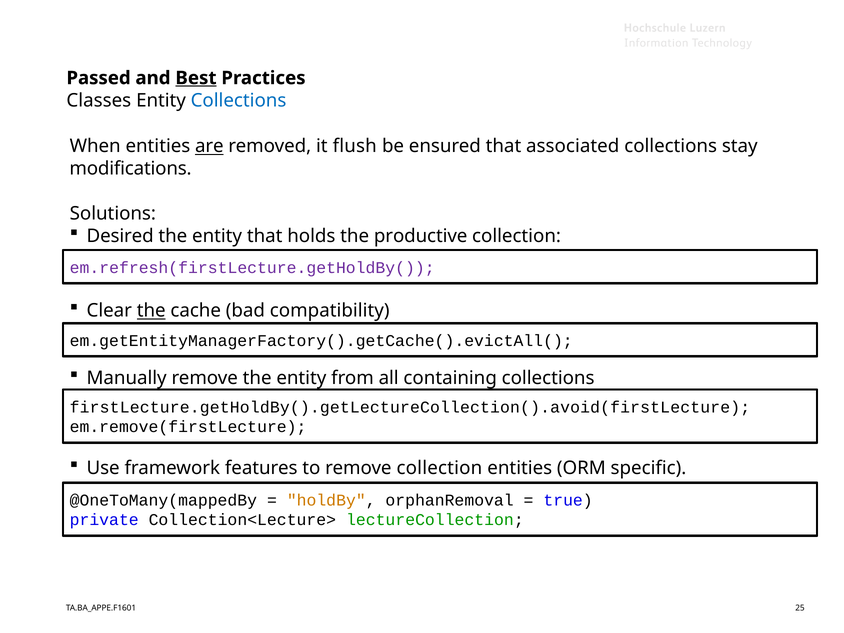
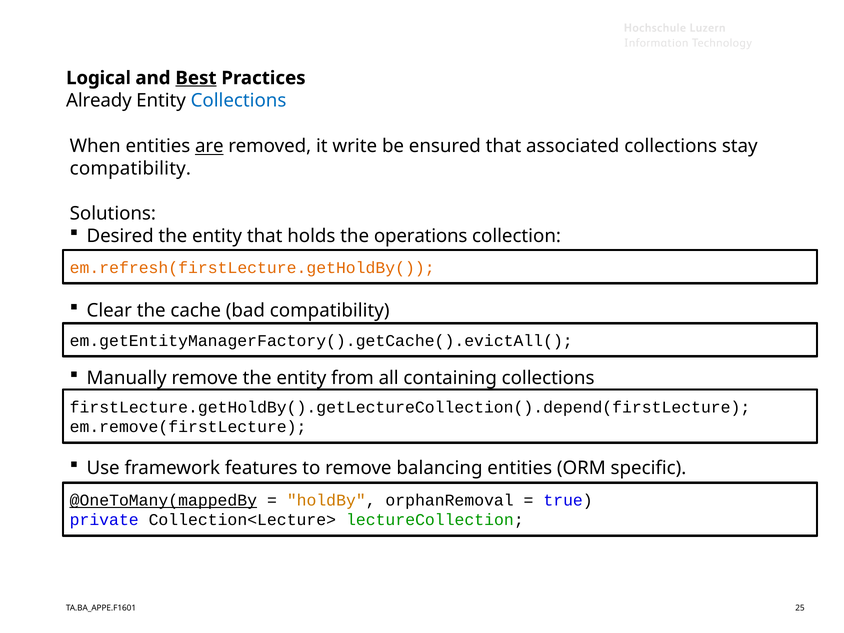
Passed: Passed -> Logical
Classes: Classes -> Already
flush: flush -> write
modifications at (131, 169): modifications -> compatibility
productive: productive -> operations
em.refresh(firstLecture.getHoldBy( colour: purple -> orange
the at (151, 311) underline: present -> none
firstLecture.getHoldBy().getLectureCollection().avoid(firstLecture: firstLecture.getHoldBy().getLectureCollection().avoid(firstLecture -> firstLecture.getHoldBy().getLectureCollection().depend(firstLecture
remove collection: collection -> balancing
@OneToMany(mappedBy underline: none -> present
